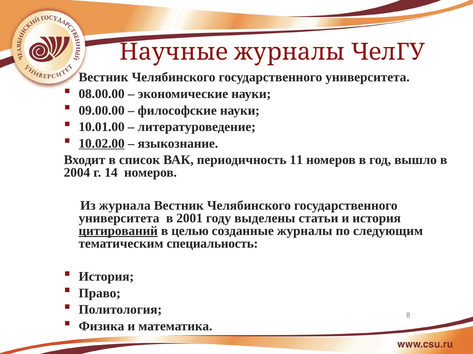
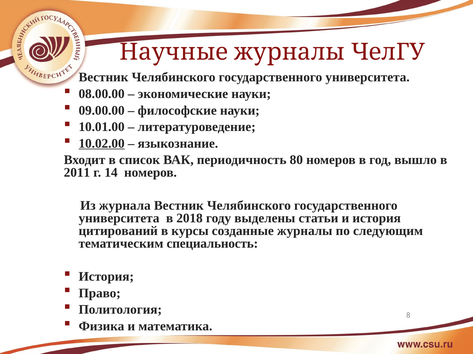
11: 11 -> 80
2004: 2004 -> 2011
2001: 2001 -> 2018
цитирований underline: present -> none
целью: целью -> курсы
